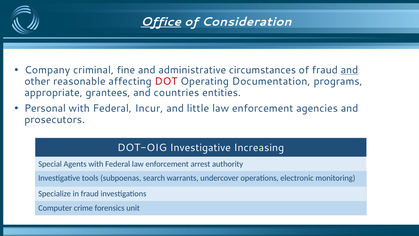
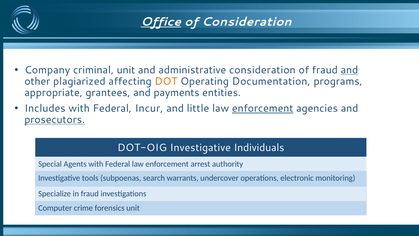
criminal fine: fine -> unit
administrative circumstances: circumstances -> consideration
reasonable: reasonable -> plagiarized
DOT colour: red -> orange
countries: countries -> payments
Personal: Personal -> Includes
enforcement at (263, 108) underline: none -> present
prosecutors underline: none -> present
Increasing: Increasing -> Individuals
